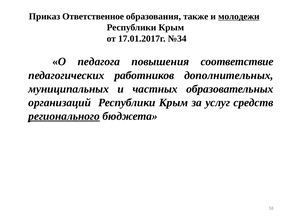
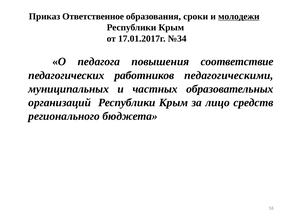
также: также -> сроки
дополнительных: дополнительных -> педагогическими
услуг: услуг -> лицо
регионального underline: present -> none
